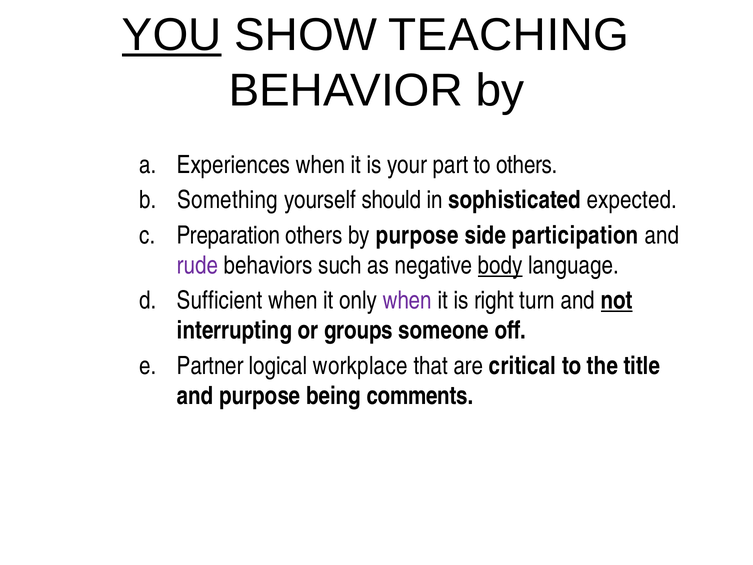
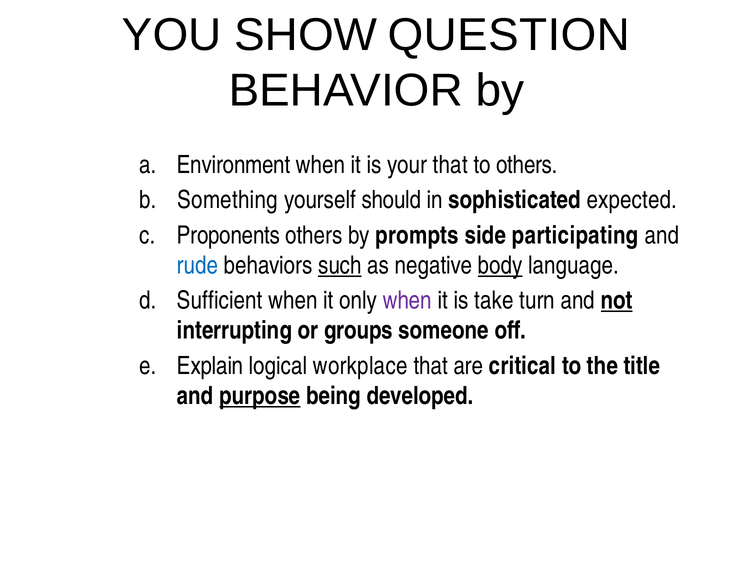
YOU underline: present -> none
TEACHING: TEACHING -> QUESTION
Experiences: Experiences -> Environment
your part: part -> that
Preparation: Preparation -> Proponents
by purpose: purpose -> prompts
participation: participation -> participating
rude colour: purple -> blue
such underline: none -> present
right: right -> take
Partner: Partner -> Explain
purpose at (260, 396) underline: none -> present
comments: comments -> developed
